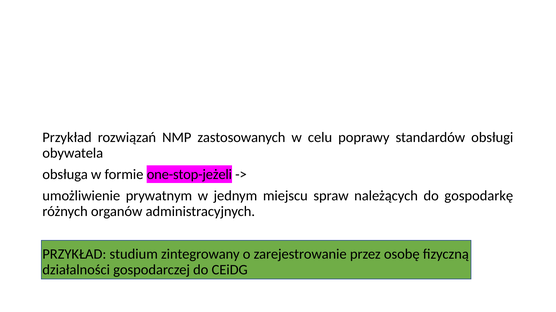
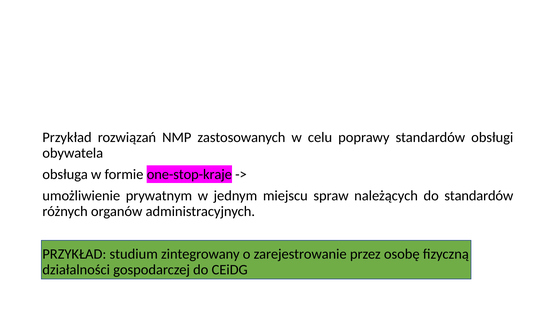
one-stop-jeżeli: one-stop-jeżeli -> one-stop-kraje
do gospodarkę: gospodarkę -> standardów
